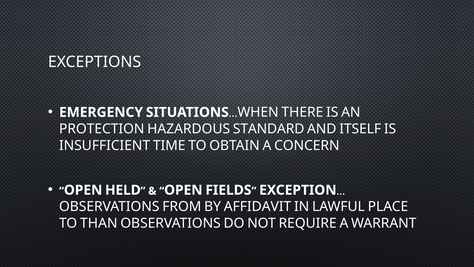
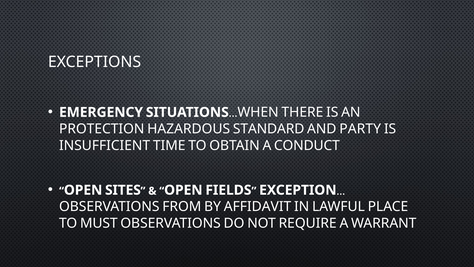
ITSELF: ITSELF -> PARTY
CONCERN: CONCERN -> CONDUCT
HELD: HELD -> SITES
THAN: THAN -> MUST
